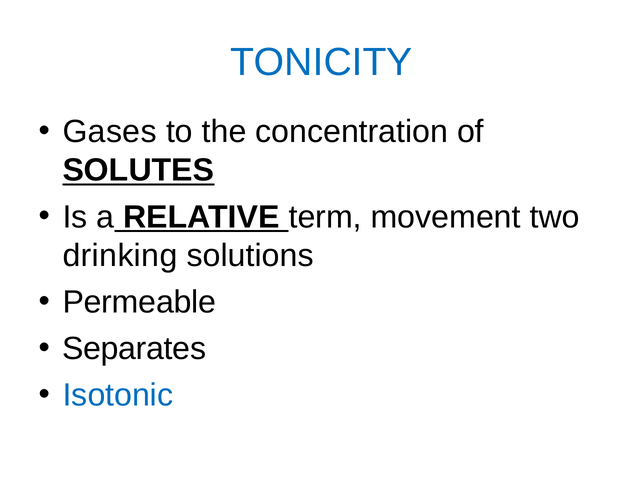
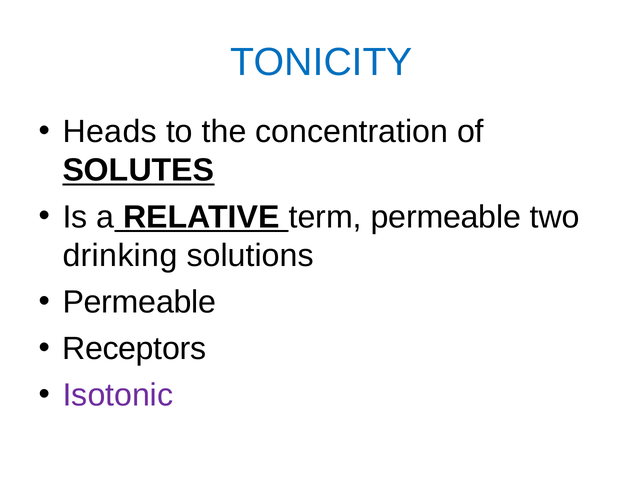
Gases: Gases -> Heads
term movement: movement -> permeable
Separates: Separates -> Receptors
Isotonic colour: blue -> purple
